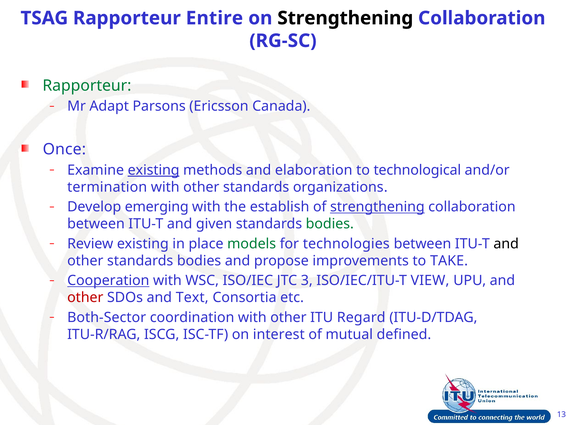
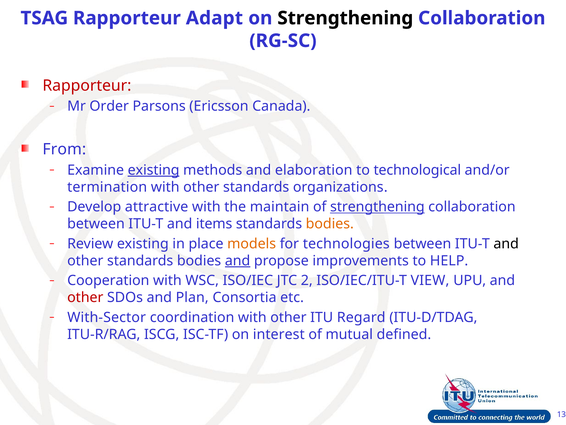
Entire: Entire -> Adapt
Rapporteur at (87, 85) colour: green -> red
Adapt: Adapt -> Order
Once: Once -> From
emerging: emerging -> attractive
establish: establish -> maintain
given: given -> items
bodies at (330, 224) colour: green -> orange
models colour: green -> orange
and at (238, 260) underline: none -> present
TAKE: TAKE -> HELP
Cooperation underline: present -> none
3: 3 -> 2
Text: Text -> Plan
Both-Sector: Both-Sector -> With-Sector
